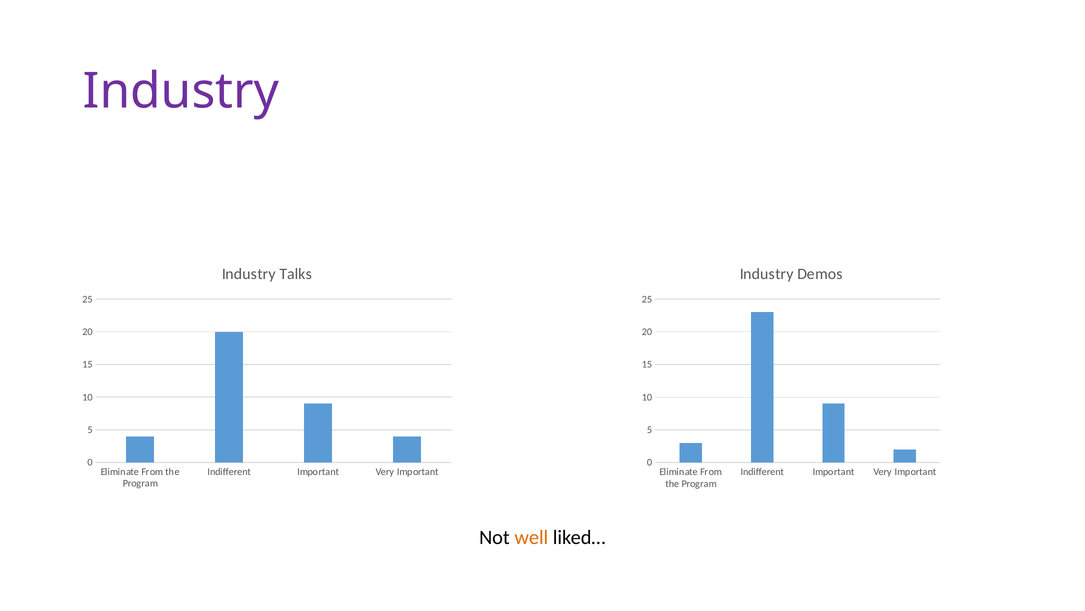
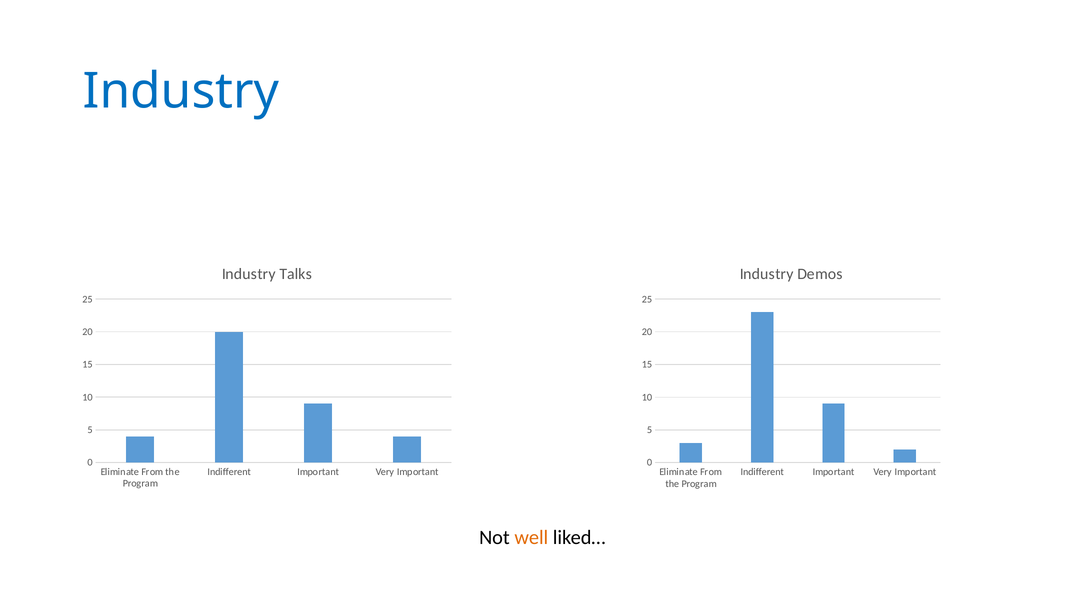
Industry at (181, 91) colour: purple -> blue
